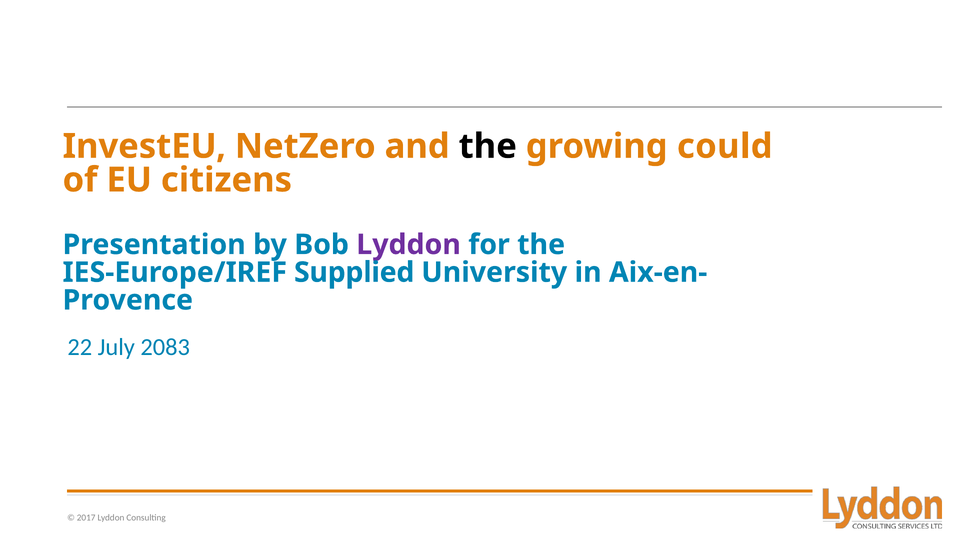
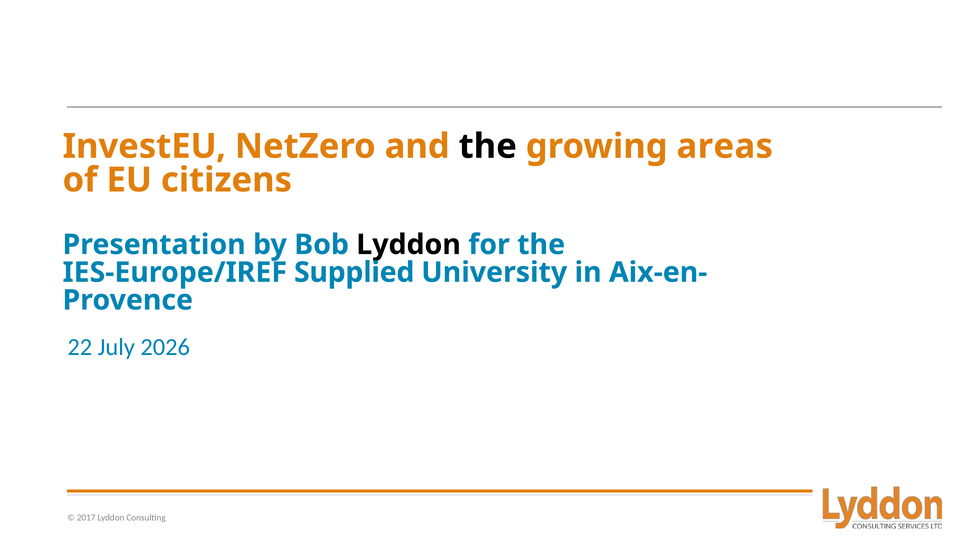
could: could -> areas
Lyddon at (409, 245) colour: purple -> black
2083: 2083 -> 2026
